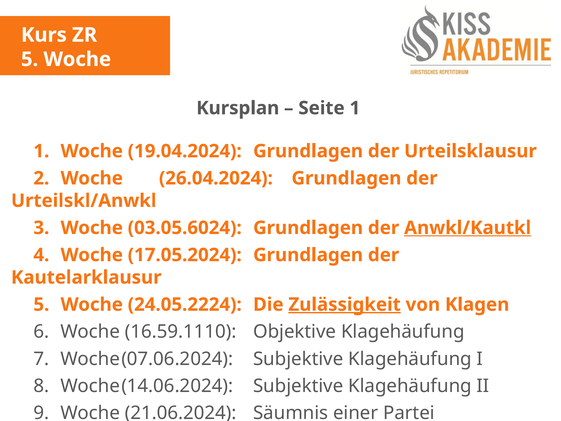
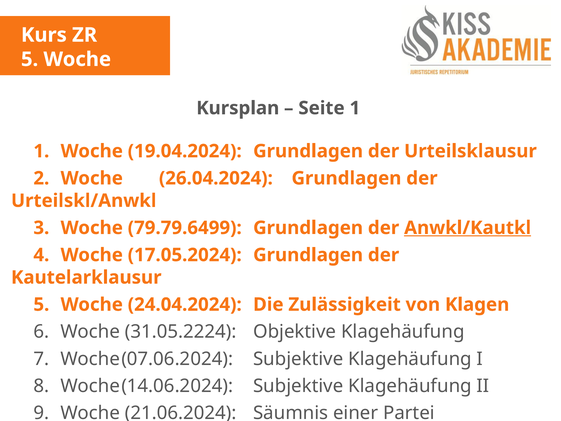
03.05.6024: 03.05.6024 -> 79.79.6499
24.05.2224: 24.05.2224 -> 24.04.2024
Zulässigkeit underline: present -> none
16.59.1110: 16.59.1110 -> 31.05.2224
